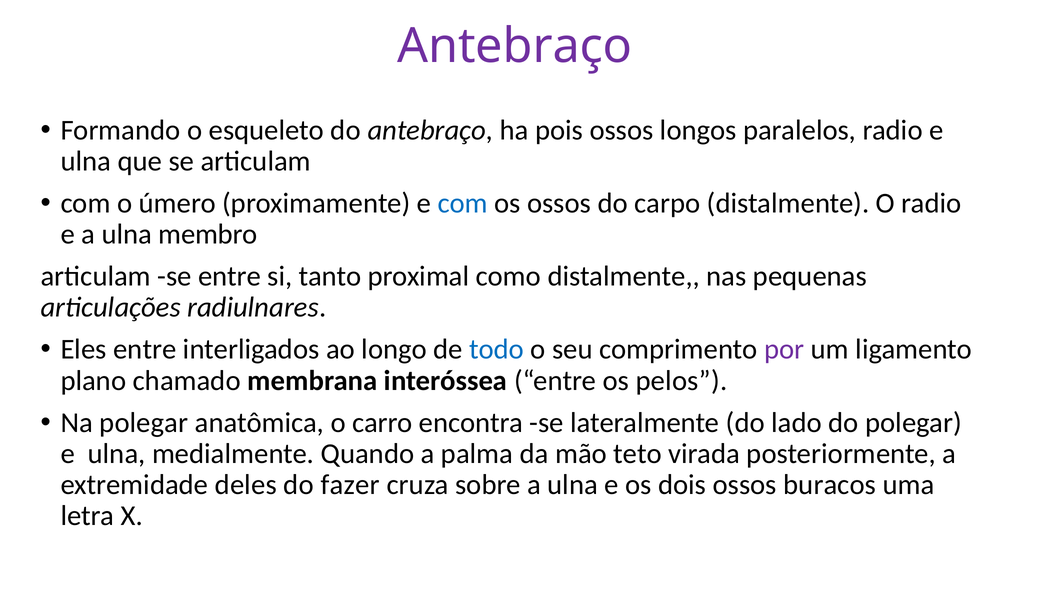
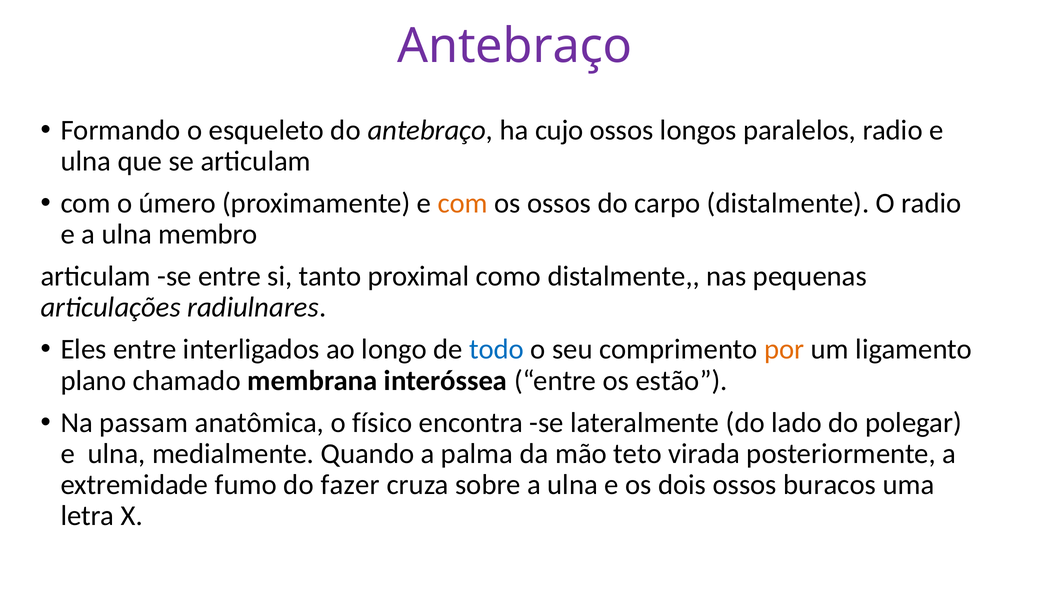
pois: pois -> cujo
com at (463, 203) colour: blue -> orange
por colour: purple -> orange
pelos: pelos -> estão
Na polegar: polegar -> passam
carro: carro -> físico
deles: deles -> fumo
